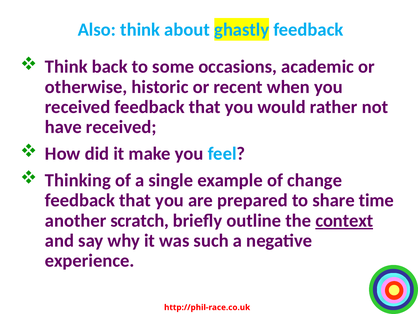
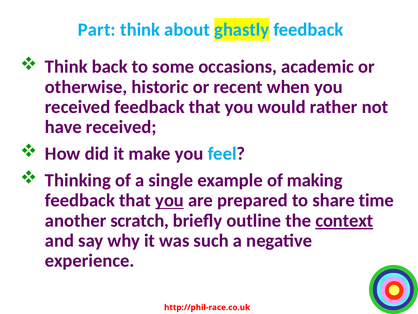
Also: Also -> Part
change: change -> making
you at (170, 200) underline: none -> present
